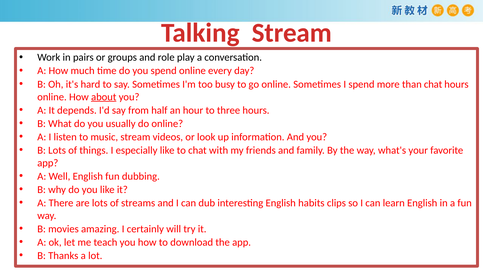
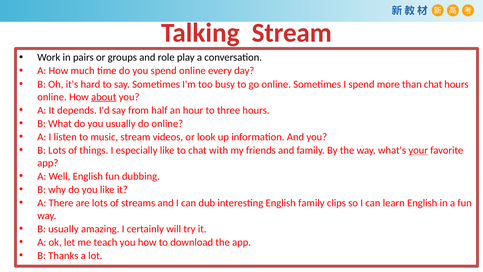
your underline: none -> present
English habits: habits -> family
B movies: movies -> usually
